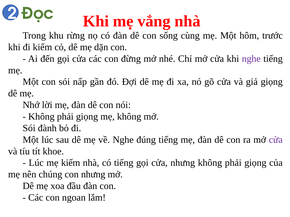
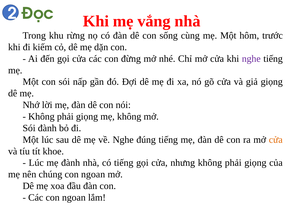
cửa at (276, 140) colour: purple -> orange
mẹ kiếm: kiếm -> đành
chúng con nhưng: nhưng -> ngoan
